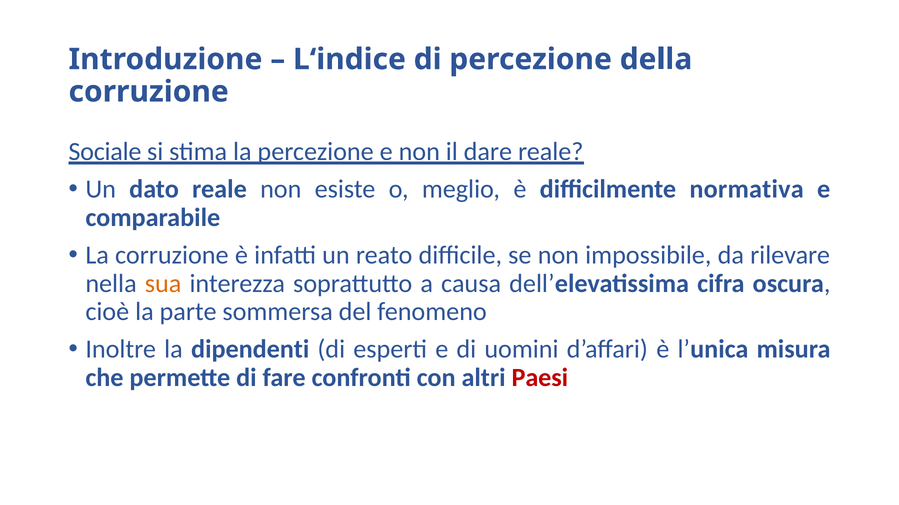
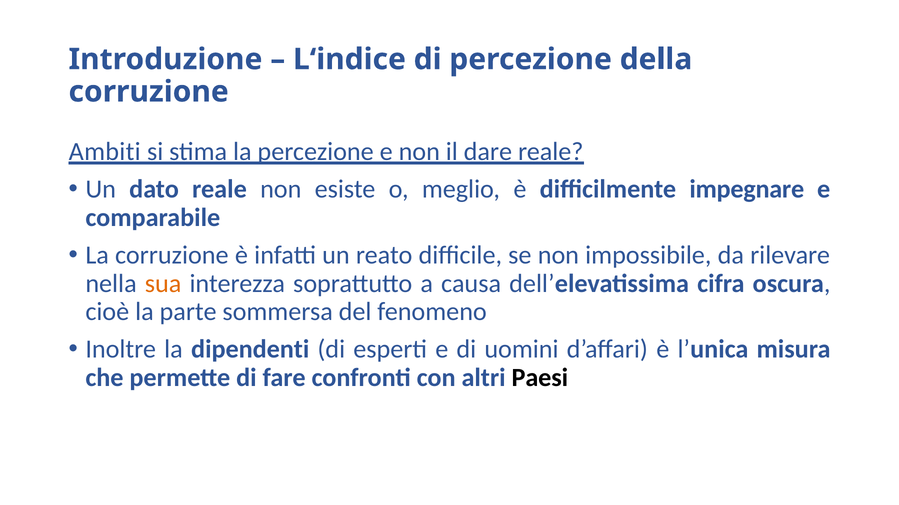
Sociale: Sociale -> Ambiti
normativa: normativa -> impegnare
Paesi colour: red -> black
